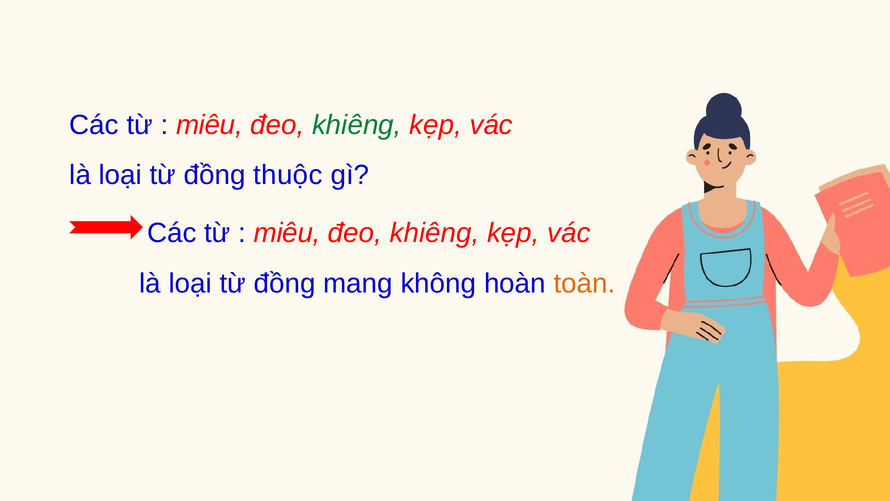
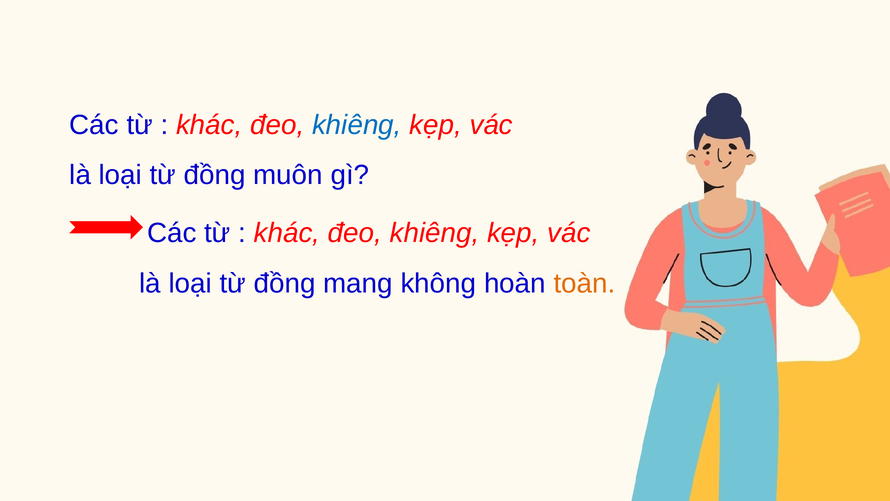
miêu at (209, 125): miêu -> khác
khiêng at (357, 125) colour: green -> blue
thuộc: thuộc -> muôn
miêu at (287, 233): miêu -> khác
